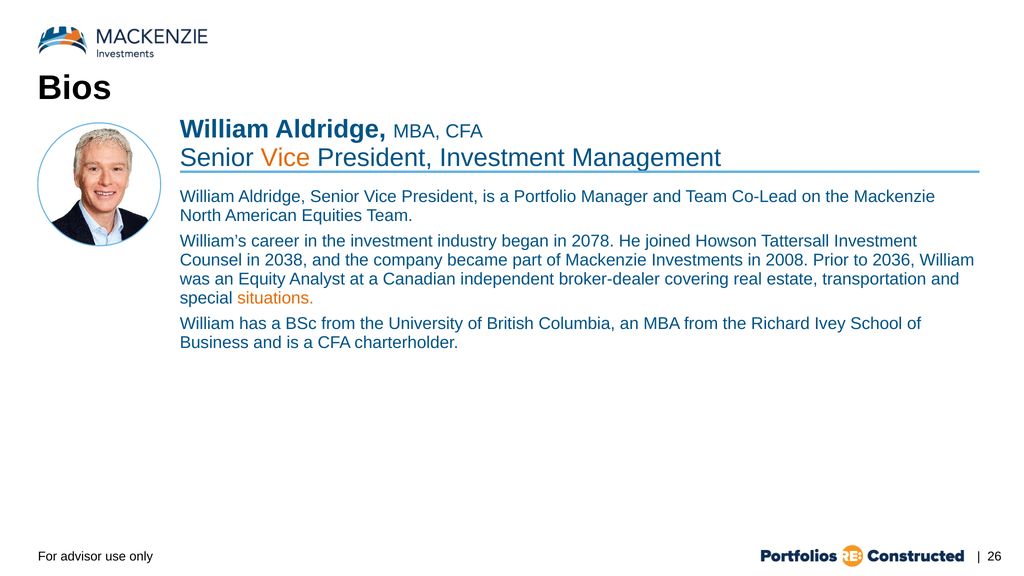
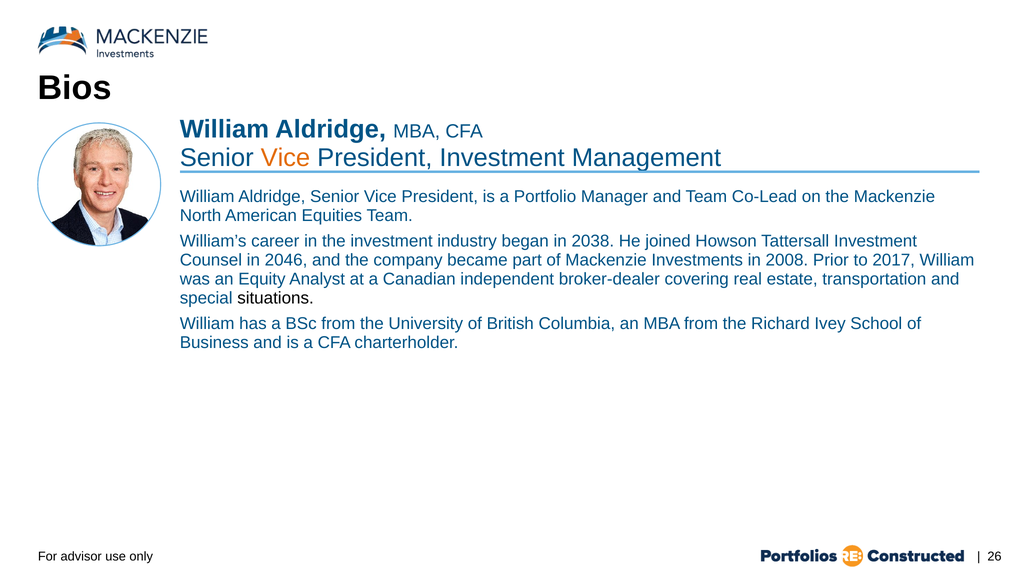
2078: 2078 -> 2038
2038: 2038 -> 2046
2036: 2036 -> 2017
situations colour: orange -> black
